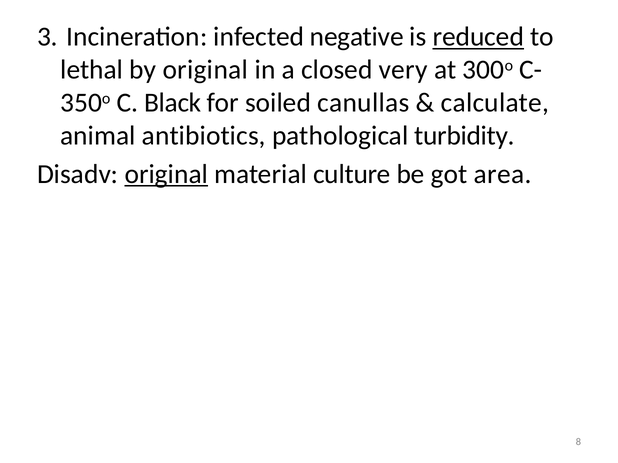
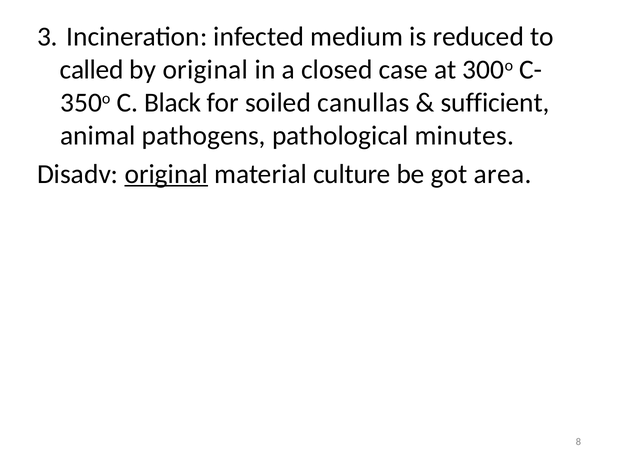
negative: negative -> medium
reduced underline: present -> none
lethal: lethal -> called
very: very -> case
calculate: calculate -> sufficient
antibiotics: antibiotics -> pathogens
turbidity: turbidity -> minutes
